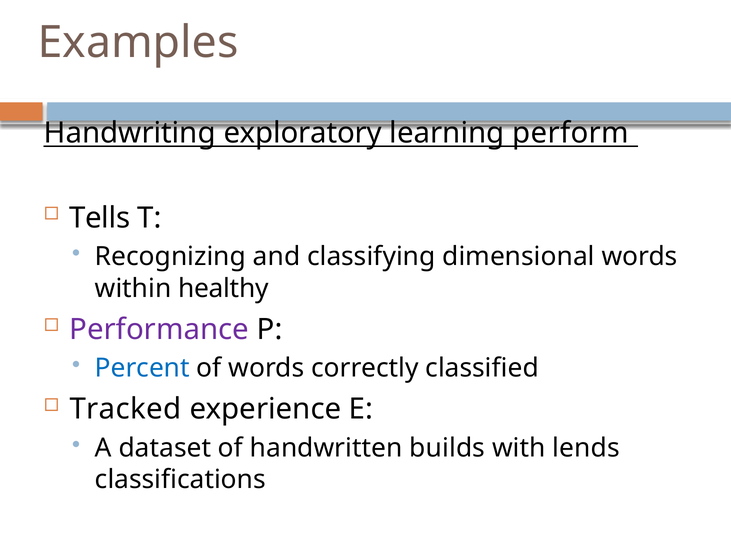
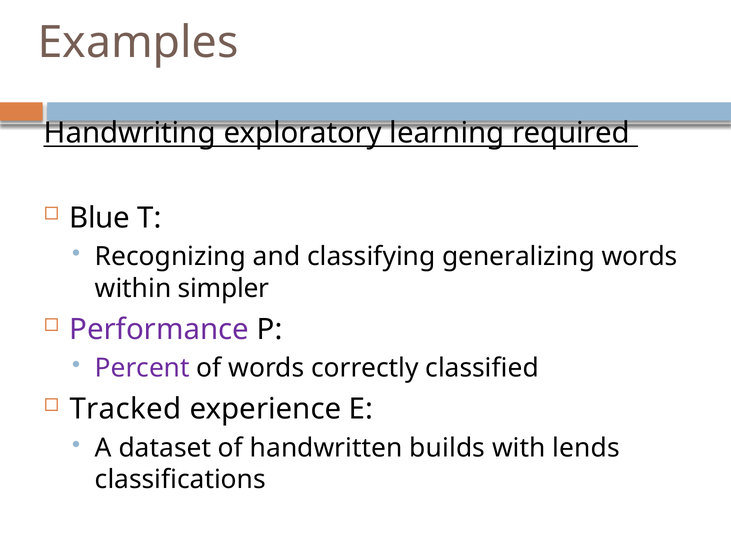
perform: perform -> required
Tells: Tells -> Blue
dimensional: dimensional -> generalizing
healthy: healthy -> simpler
Percent colour: blue -> purple
